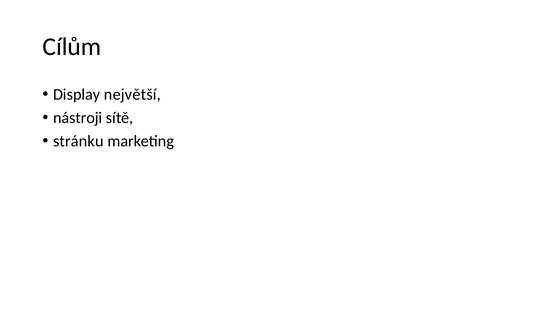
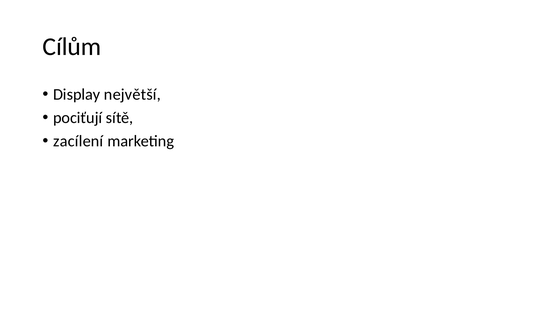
nástroji: nástroji -> pociťují
stránku: stránku -> zacílení
